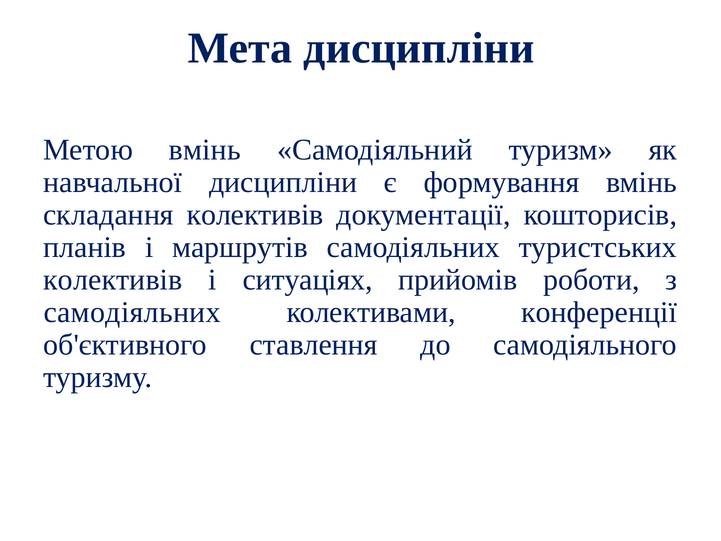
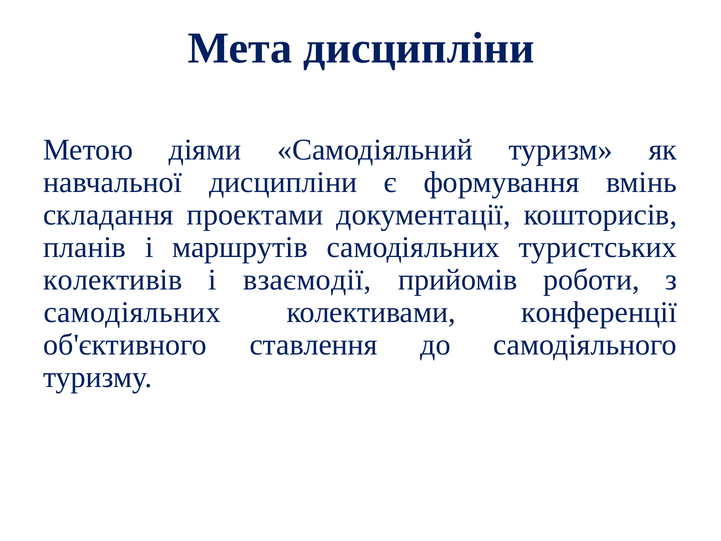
Метою вмінь: вмінь -> діями
складання колективів: колективів -> проектами
ситуаціях: ситуаціях -> взаємодії
